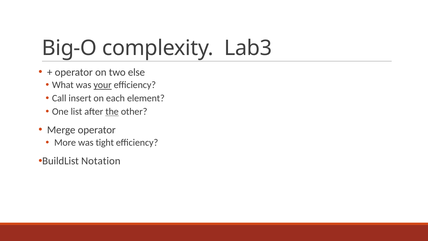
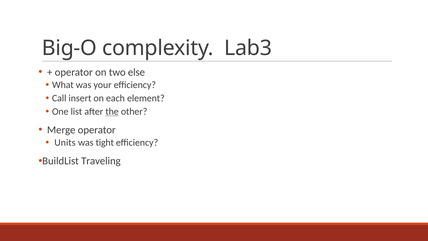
your underline: present -> none
More: More -> Units
Notation: Notation -> Traveling
